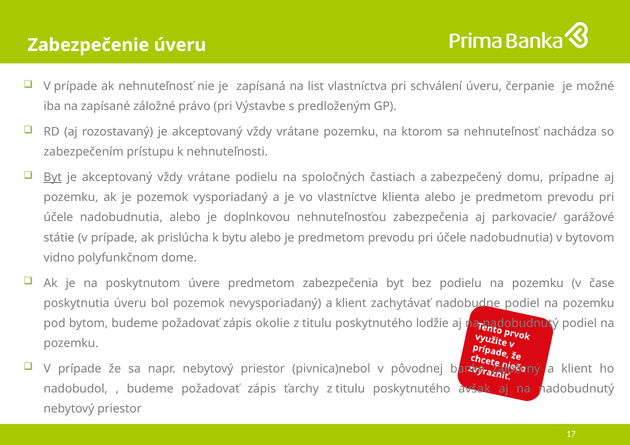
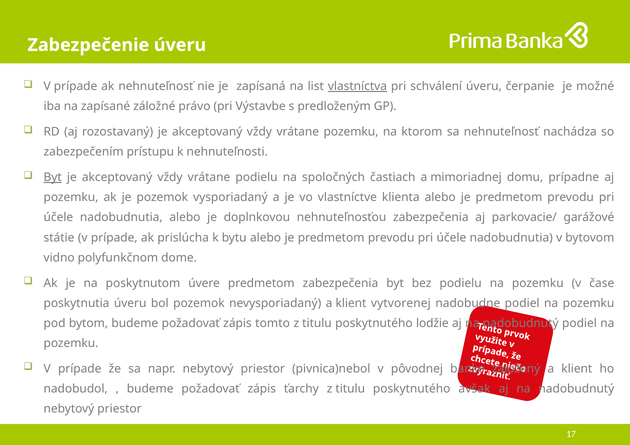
vlastníctva underline: none -> present
zabezpečený: zabezpečený -> mimoriadnej
zachytávať: zachytávať -> vytvorenej
okolie: okolie -> tomto
